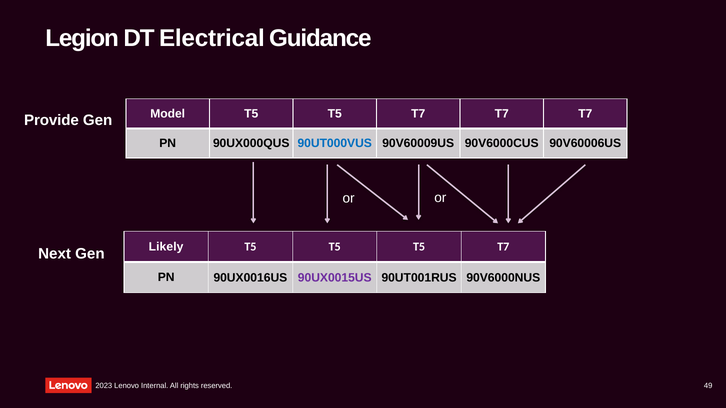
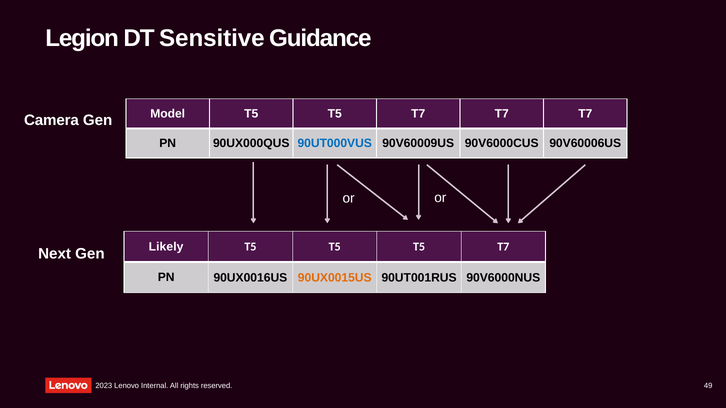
Electrical: Electrical -> Sensitive
Provide: Provide -> Camera
90UX0015US colour: purple -> orange
